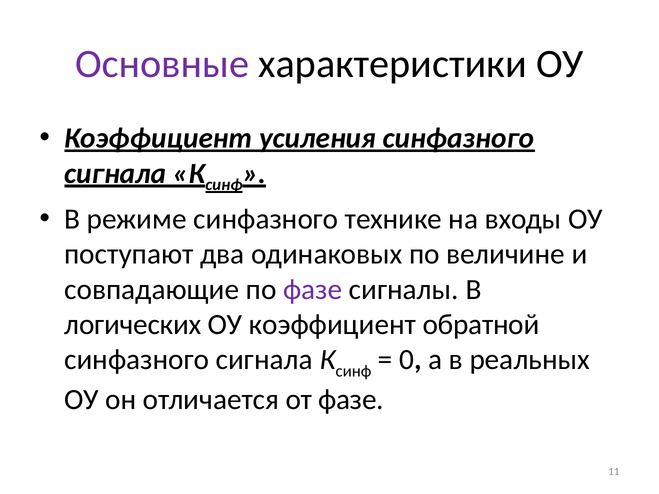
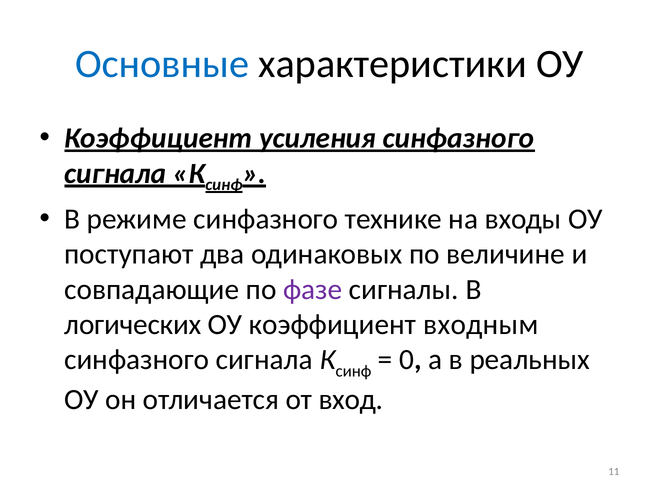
Основные colour: purple -> blue
обратной: обратной -> входным
от фазе: фазе -> вход
